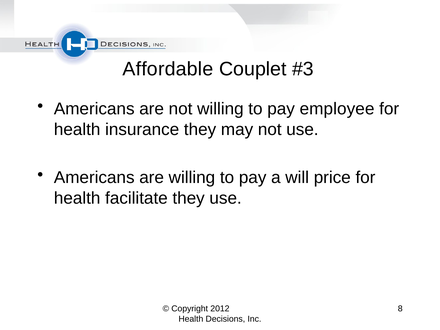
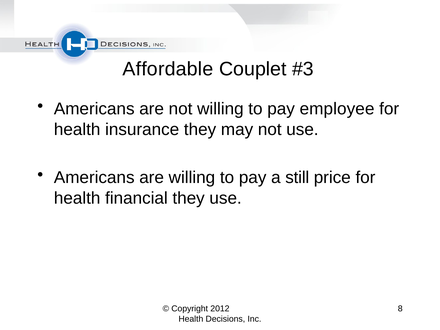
will: will -> still
facilitate: facilitate -> financial
